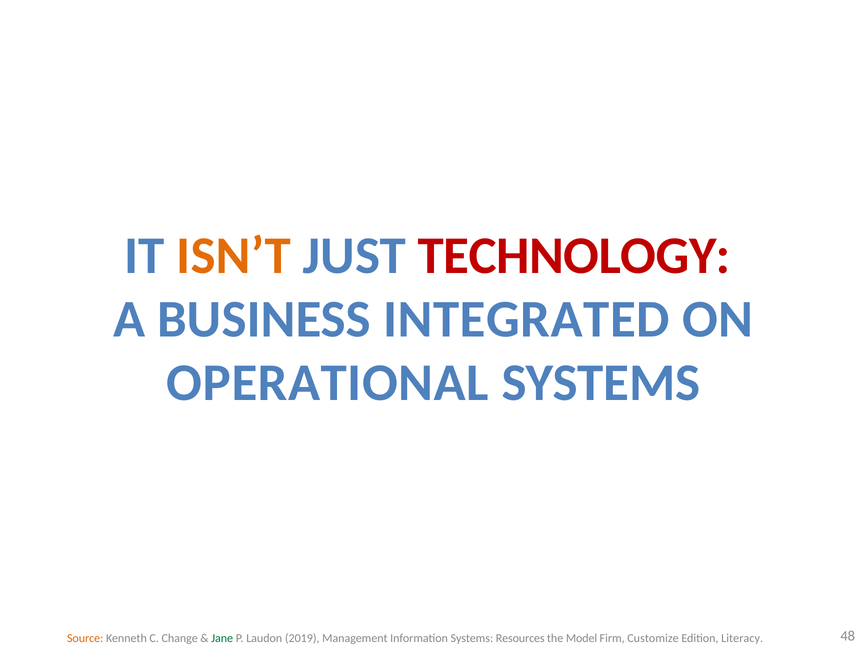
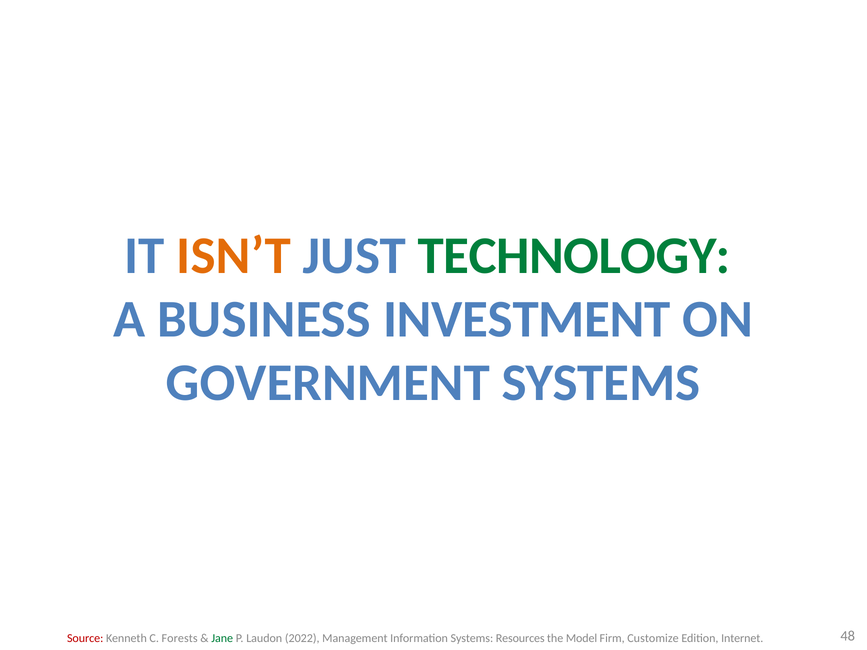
TECHNOLOGY colour: red -> green
INTEGRATED: INTEGRATED -> INVESTMENT
OPERATIONAL: OPERATIONAL -> GOVERNMENT
Source colour: orange -> red
Change: Change -> Forests
2019: 2019 -> 2022
Literacy: Literacy -> Internet
